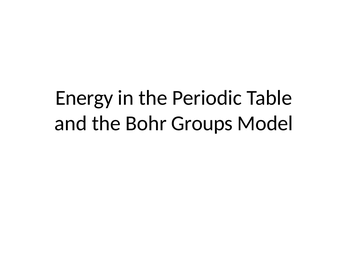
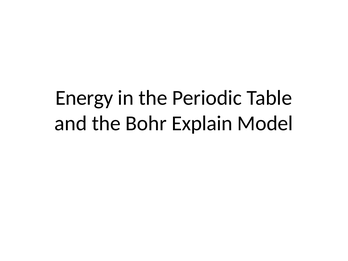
Groups: Groups -> Explain
